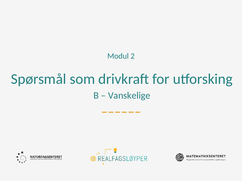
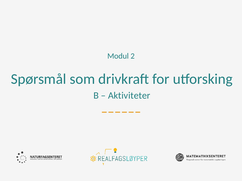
Vanskelige: Vanskelige -> Aktiviteter
